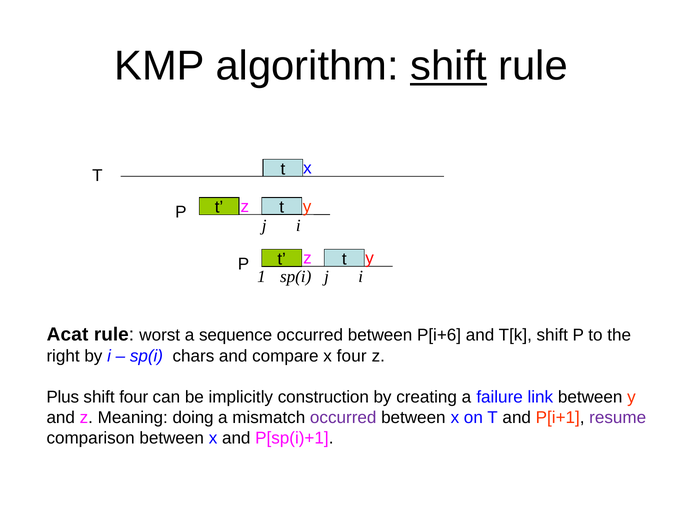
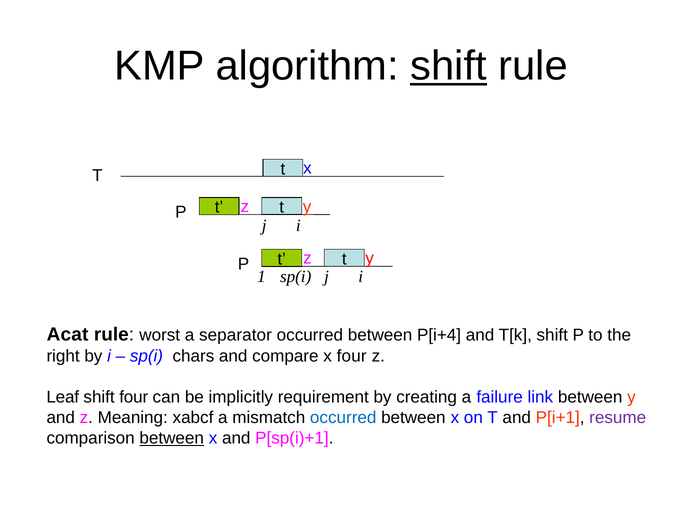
sequence: sequence -> separator
P[i+6: P[i+6 -> P[i+4
Plus: Plus -> Leaf
construction: construction -> requirement
doing: doing -> xabcf
occurred at (343, 418) colour: purple -> blue
between at (172, 438) underline: none -> present
